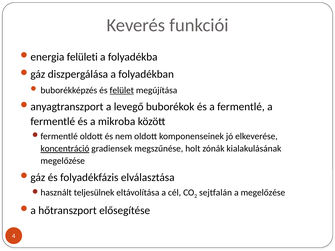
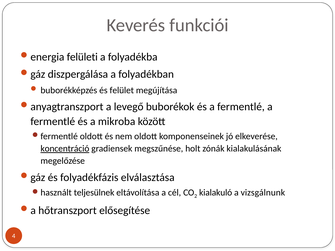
felület underline: present -> none
sejtfalán: sejtfalán -> kialakuló
a megelőzése: megelőzése -> vizsgálnunk
